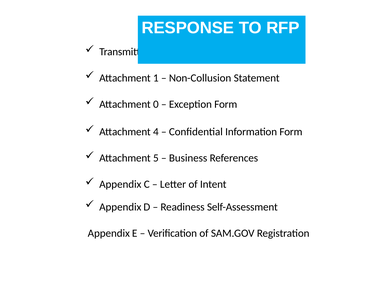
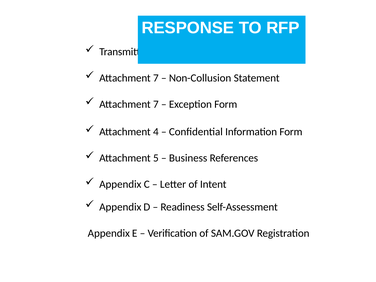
1 at (156, 78): 1 -> 7
0 at (156, 104): 0 -> 7
